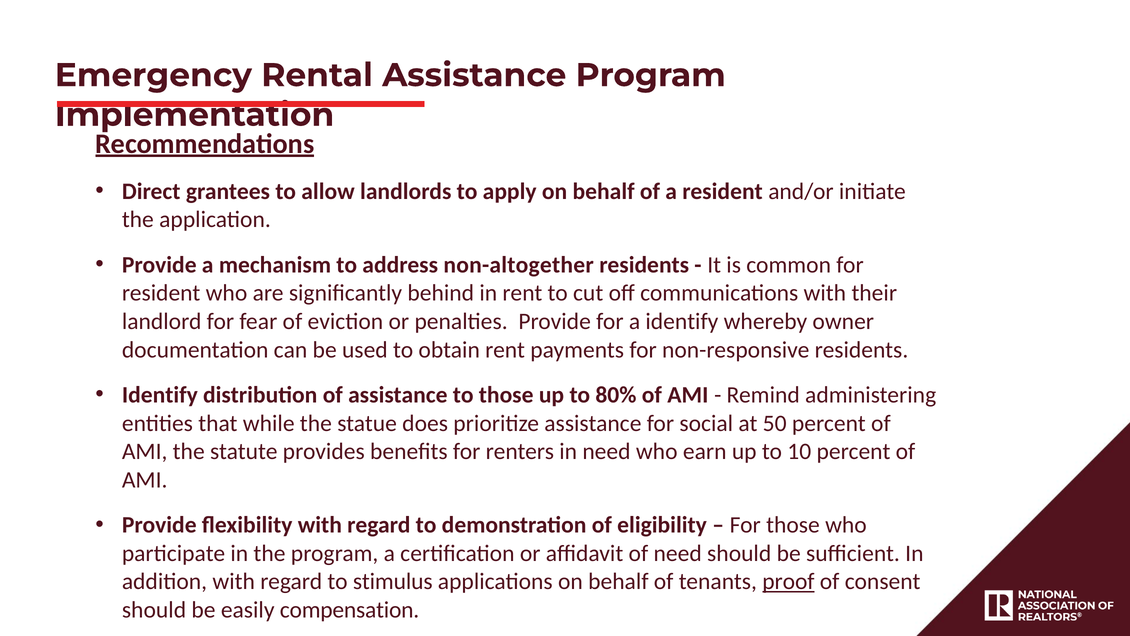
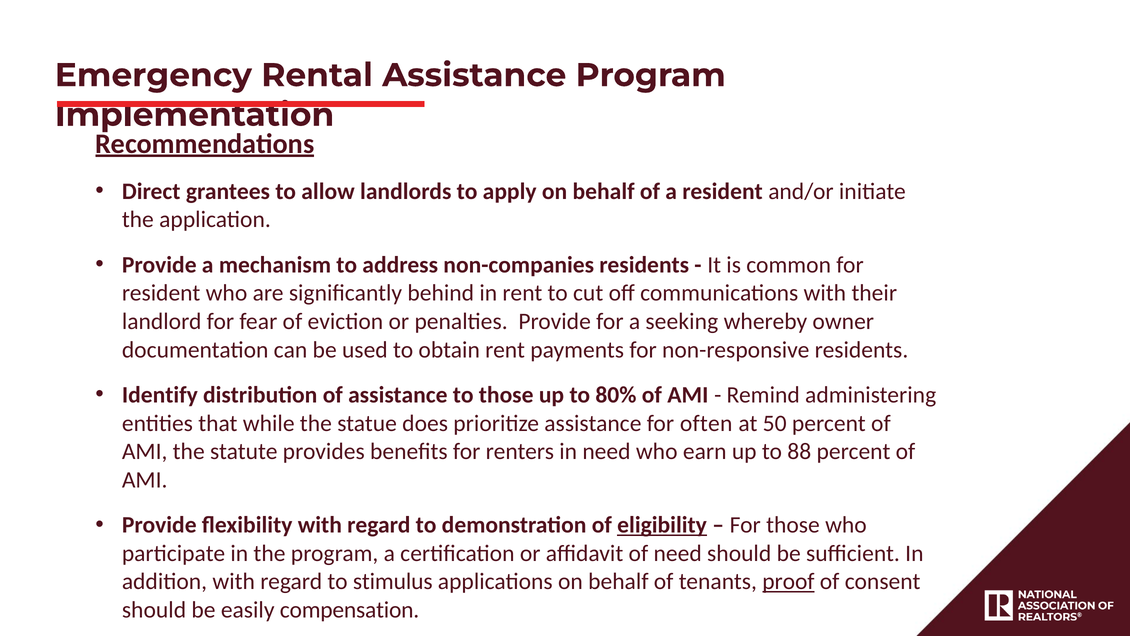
non-altogether: non-altogether -> non-companies
a identify: identify -> seeking
social: social -> often
10: 10 -> 88
eligibility underline: none -> present
